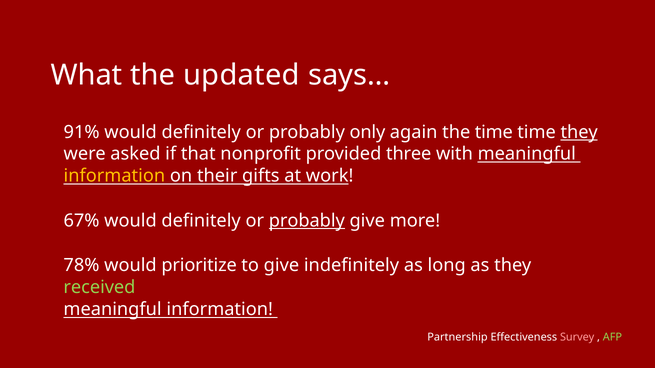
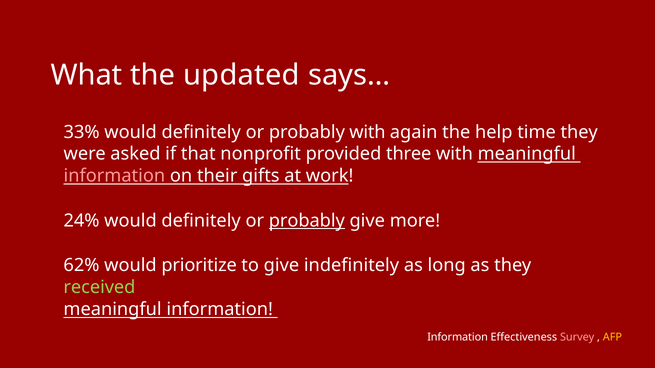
91%: 91% -> 33%
probably only: only -> with
the time: time -> help
they at (579, 132) underline: present -> none
information at (114, 176) colour: yellow -> pink
67%: 67% -> 24%
78%: 78% -> 62%
Partnership at (457, 338): Partnership -> Information
AFP colour: light green -> yellow
